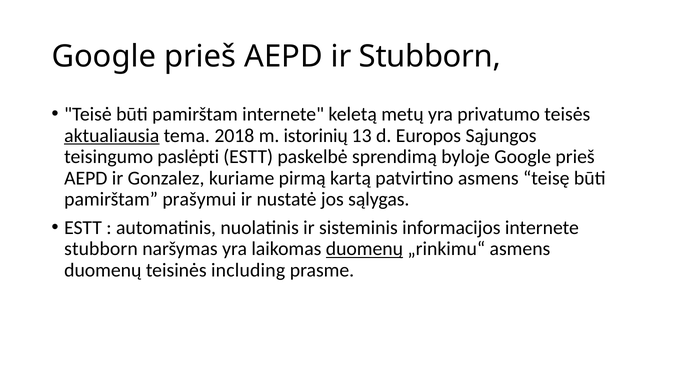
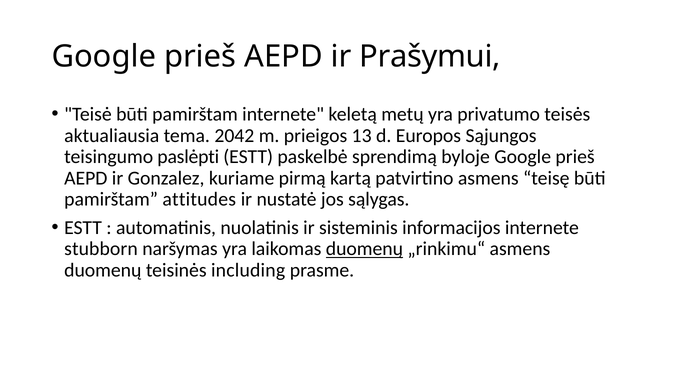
ir Stubborn: Stubborn -> Prašymui
aktualiausia underline: present -> none
2018: 2018 -> 2042
istorinių: istorinių -> prieigos
prašymui: prašymui -> attitudes
